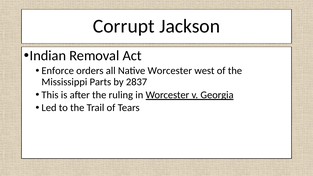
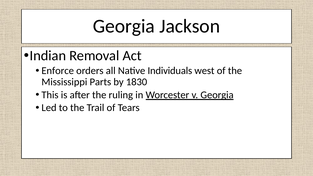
Corrupt at (124, 26): Corrupt -> Georgia
Native Worcester: Worcester -> Individuals
2837: 2837 -> 1830
